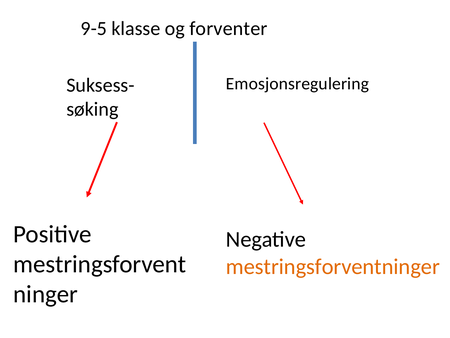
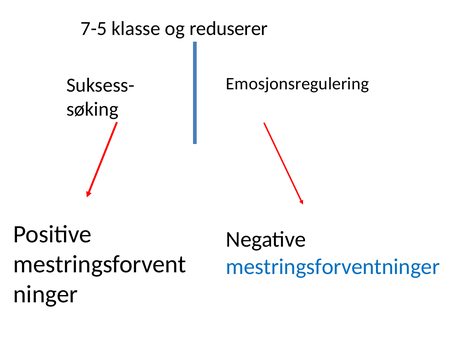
9-5: 9-5 -> 7-5
forventer: forventer -> reduserer
mestringsforventninger colour: orange -> blue
